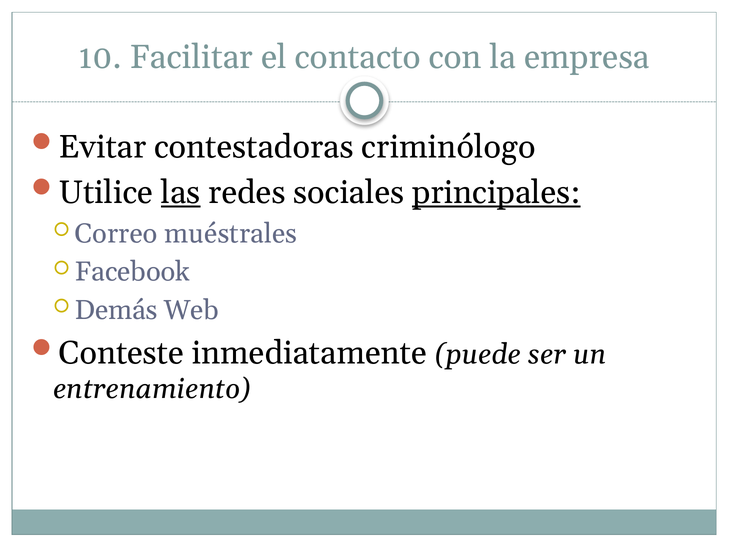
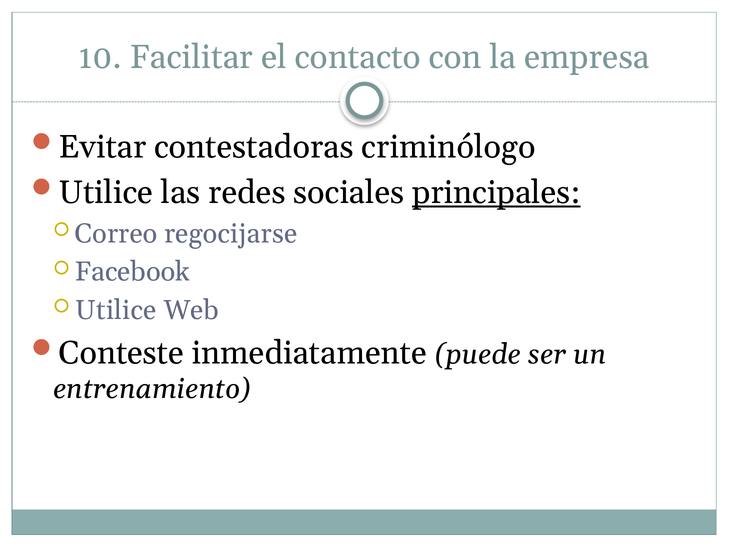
las underline: present -> none
muéstrales: muéstrales -> regocijarse
Demás at (116, 310): Demás -> Utilice
